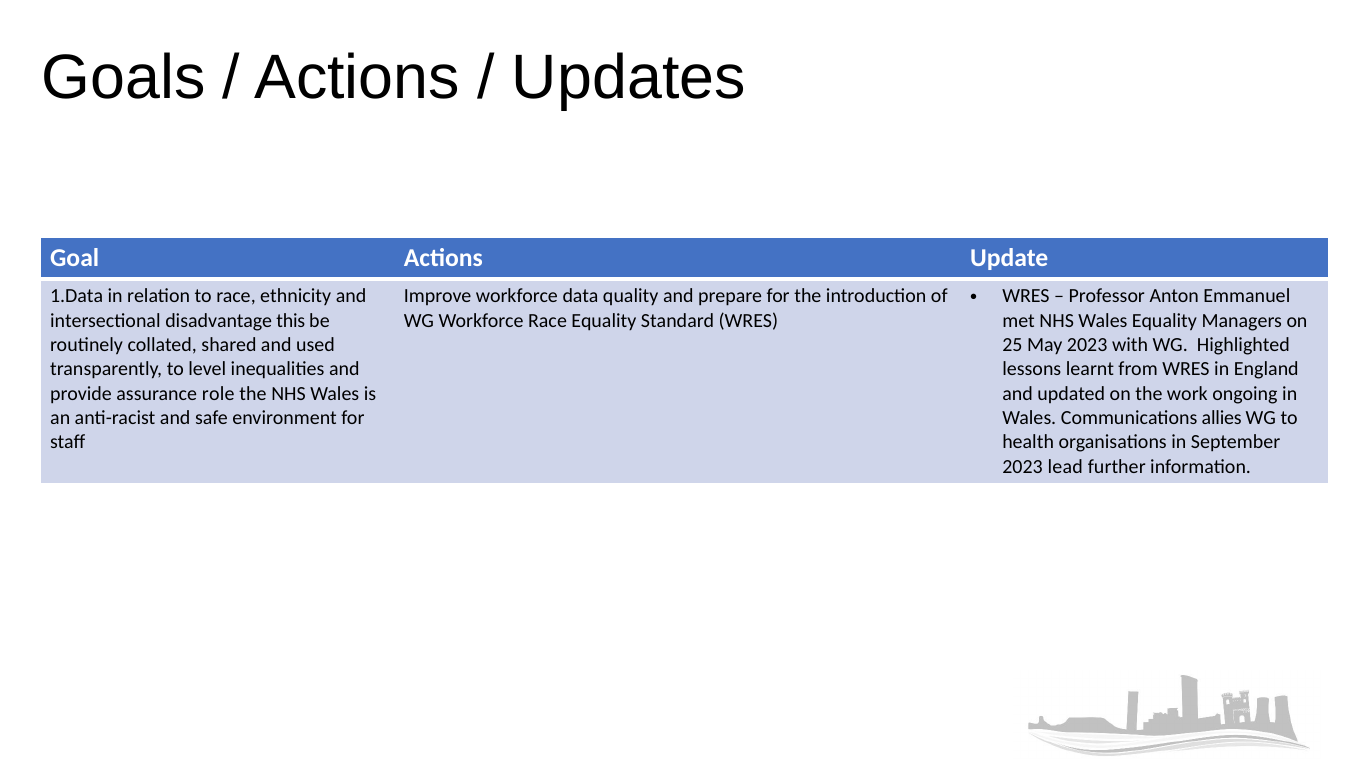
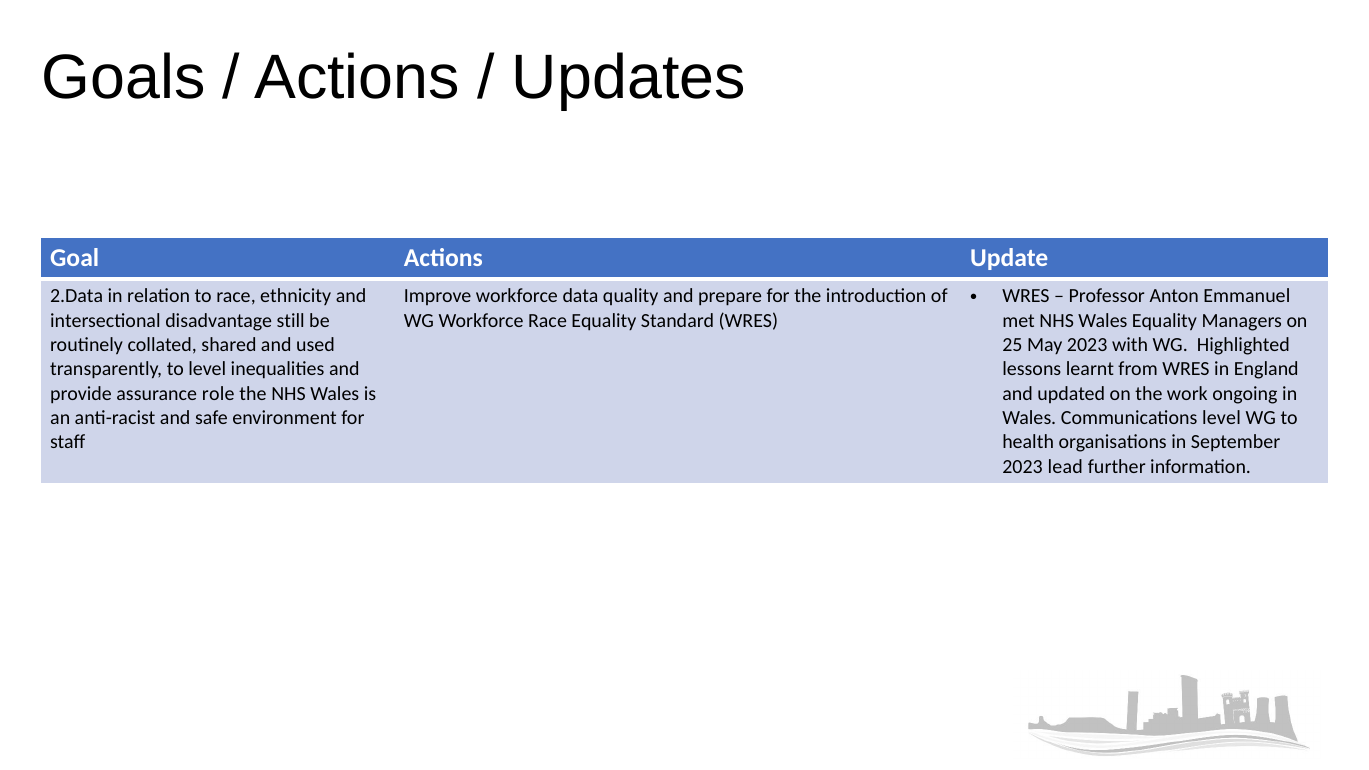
1.Data: 1.Data -> 2.Data
this: this -> still
Communications allies: allies -> level
